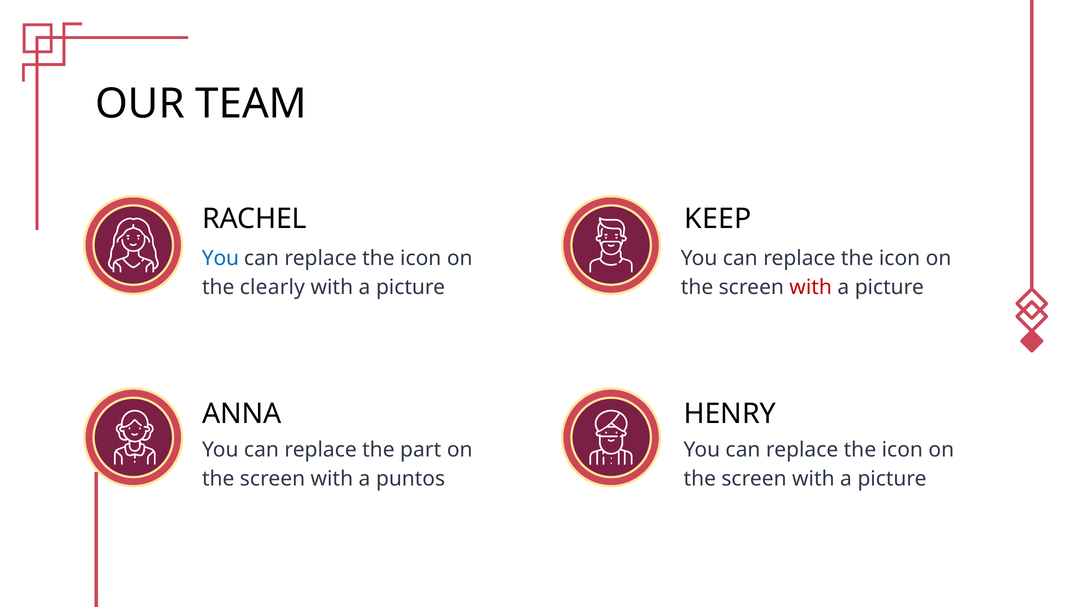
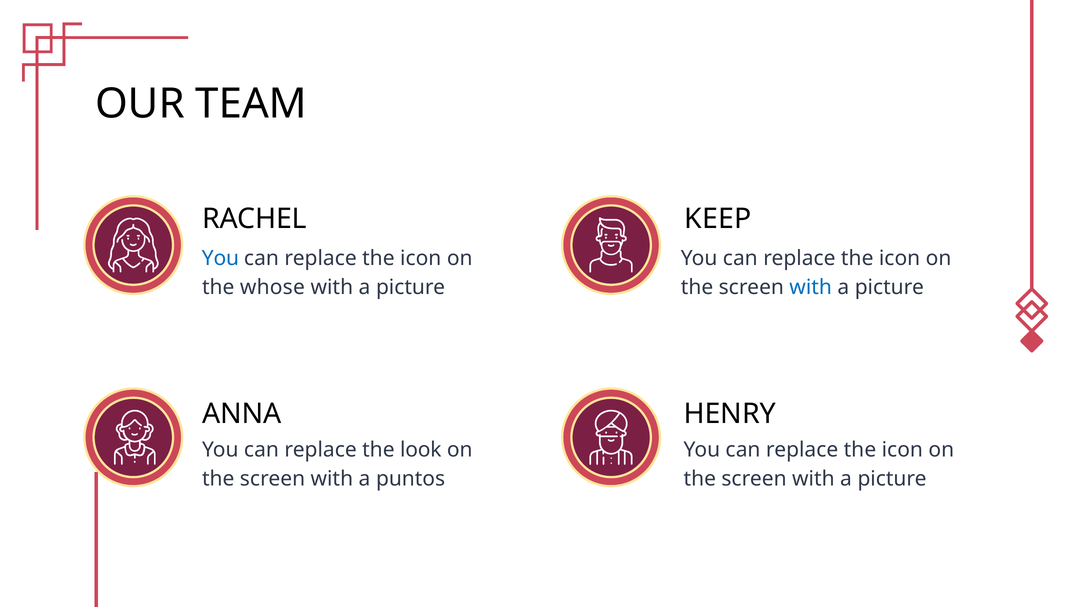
clearly: clearly -> whose
with at (811, 288) colour: red -> blue
part: part -> look
